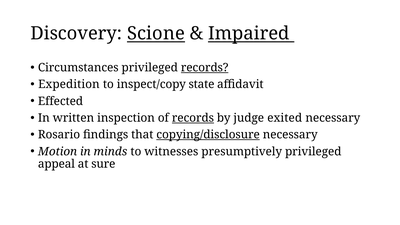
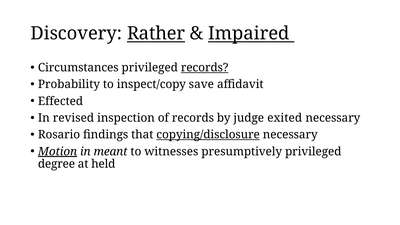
Scione: Scione -> Rather
Expedition: Expedition -> Probability
state: state -> save
written: written -> revised
records at (193, 118) underline: present -> none
Motion underline: none -> present
minds: minds -> meant
appeal: appeal -> degree
sure: sure -> held
